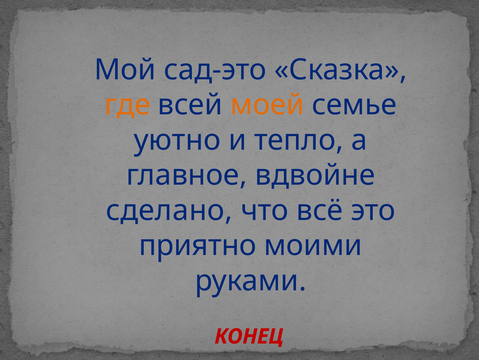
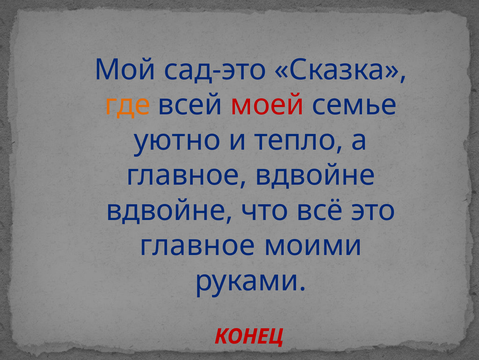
моей colour: orange -> red
сделано at (169, 210): сделано -> вдвойне
приятно at (198, 245): приятно -> главное
